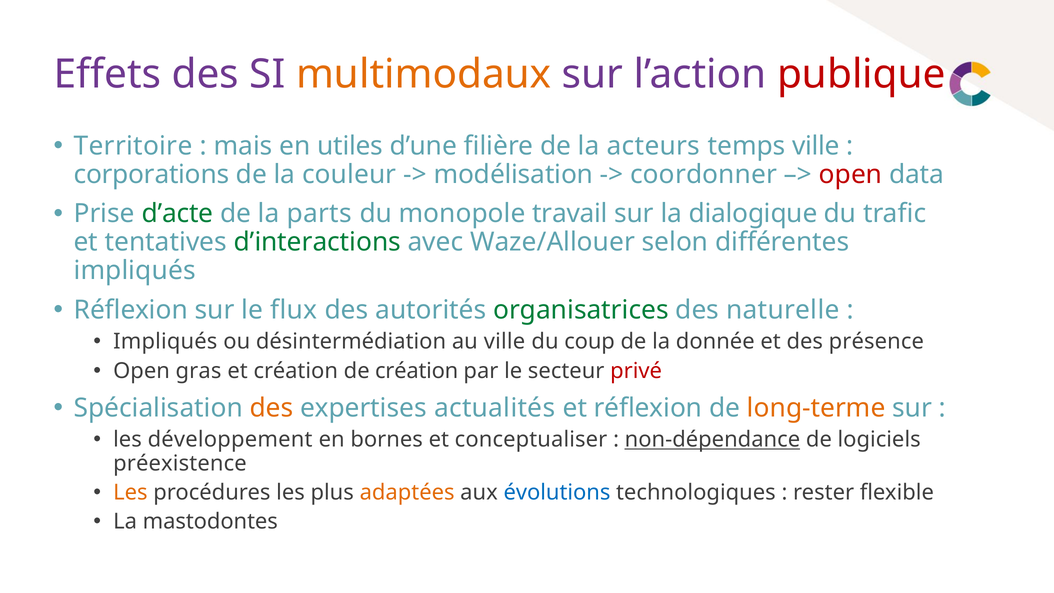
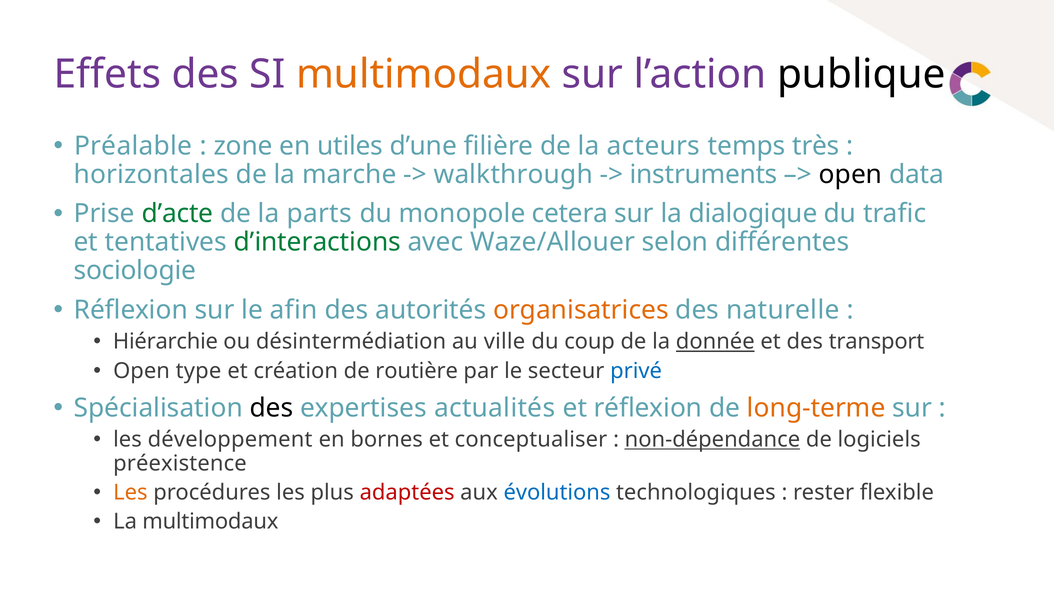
publique colour: red -> black
Territoire: Territoire -> Préalable
mais: mais -> zone
temps ville: ville -> très
corporations: corporations -> horizontales
couleur: couleur -> marche
modélisation: modélisation -> walkthrough
coordonner: coordonner -> instruments
open at (851, 174) colour: red -> black
travail: travail -> cetera
impliqués at (135, 271): impliqués -> sociologie
flux: flux -> afin
organisatrices colour: green -> orange
Impliqués at (165, 342): Impliqués -> Hiérarchie
donnée underline: none -> present
présence: présence -> transport
gras: gras -> type
de création: création -> routière
privé colour: red -> blue
des at (272, 408) colour: orange -> black
adaptées colour: orange -> red
La mastodontes: mastodontes -> multimodaux
